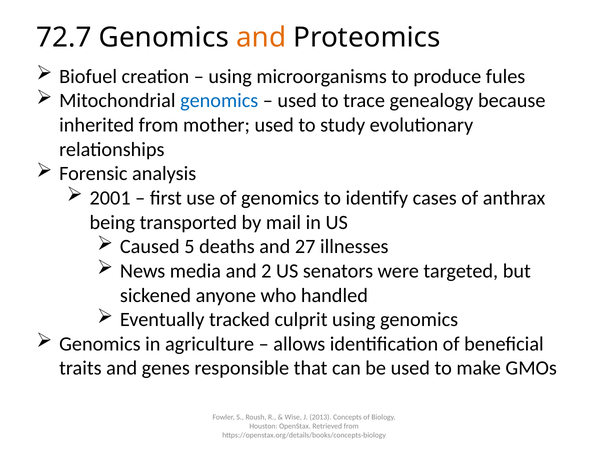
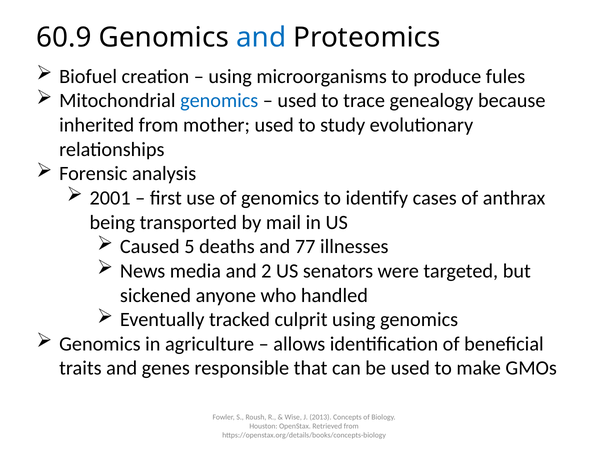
72.7: 72.7 -> 60.9
and at (261, 38) colour: orange -> blue
27: 27 -> 77
